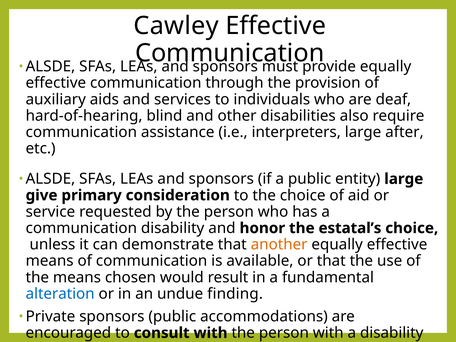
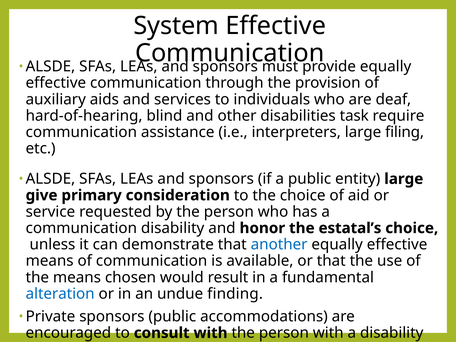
Cawley: Cawley -> System
also: also -> task
after: after -> filing
another colour: orange -> blue
